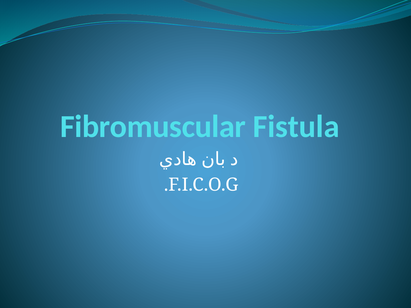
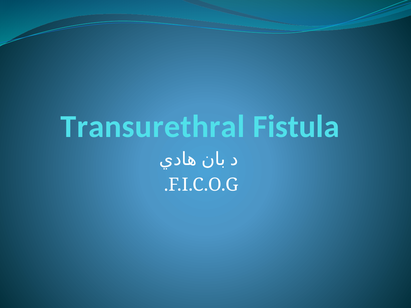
Fibromuscular: Fibromuscular -> Transurethral
